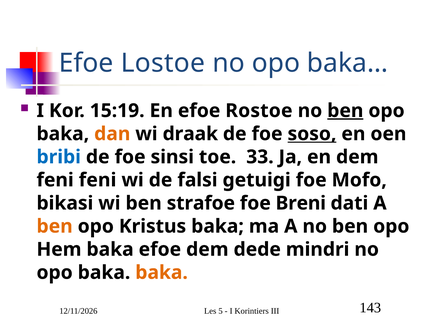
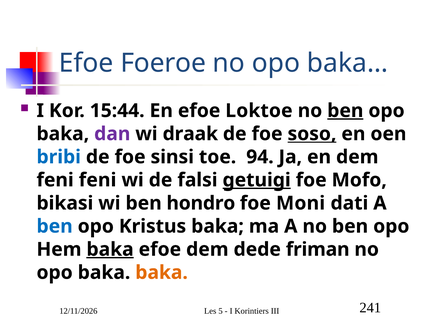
Lostoe: Lostoe -> Foeroe
15:19: 15:19 -> 15:44
Rostoe: Rostoe -> Loktoe
dan colour: orange -> purple
33: 33 -> 94
getuigi underline: none -> present
strafoe: strafoe -> hondro
Breni: Breni -> Moni
ben at (55, 226) colour: orange -> blue
baka at (110, 249) underline: none -> present
mindri: mindri -> friman
143: 143 -> 241
